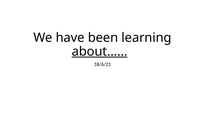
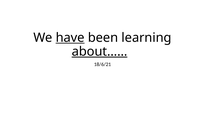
have underline: none -> present
